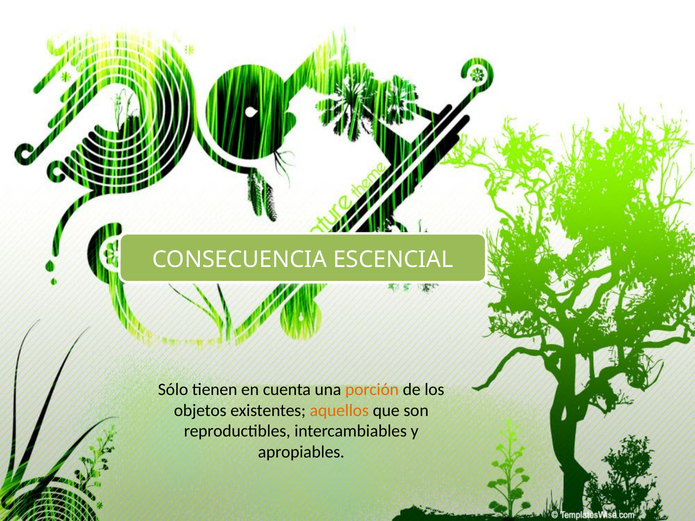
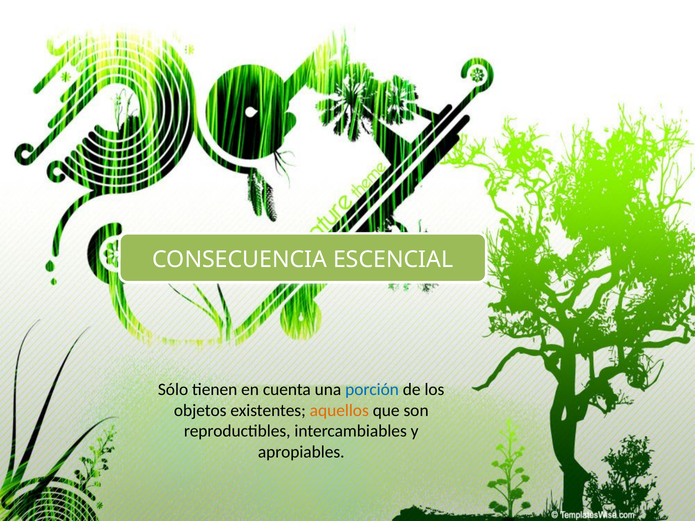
porción colour: orange -> blue
